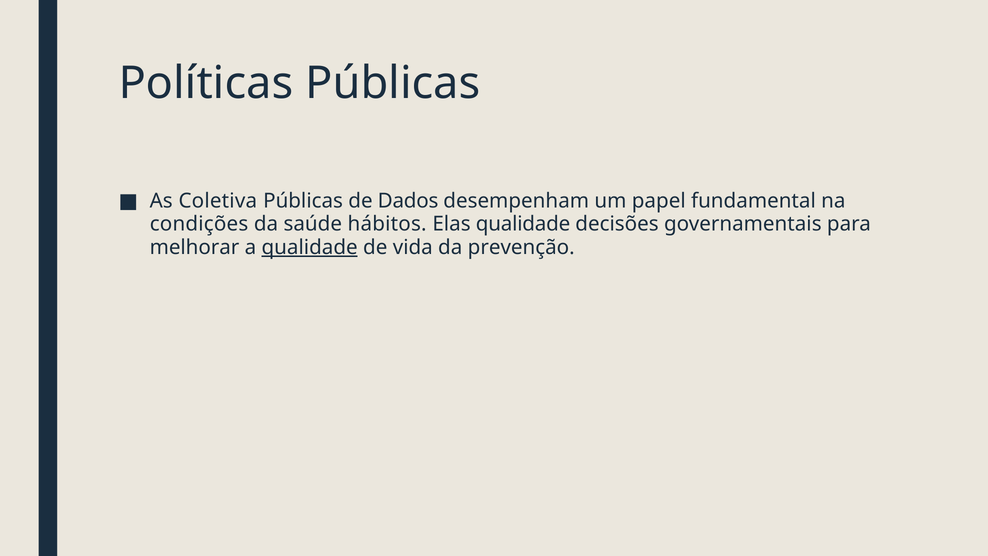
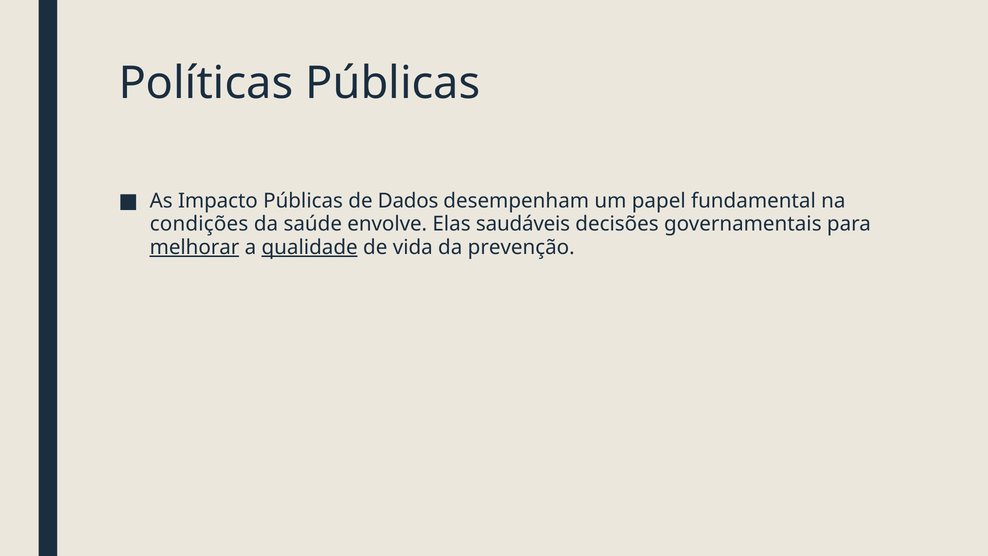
Coletiva: Coletiva -> Impacto
hábitos: hábitos -> envolve
Elas qualidade: qualidade -> saudáveis
melhorar underline: none -> present
